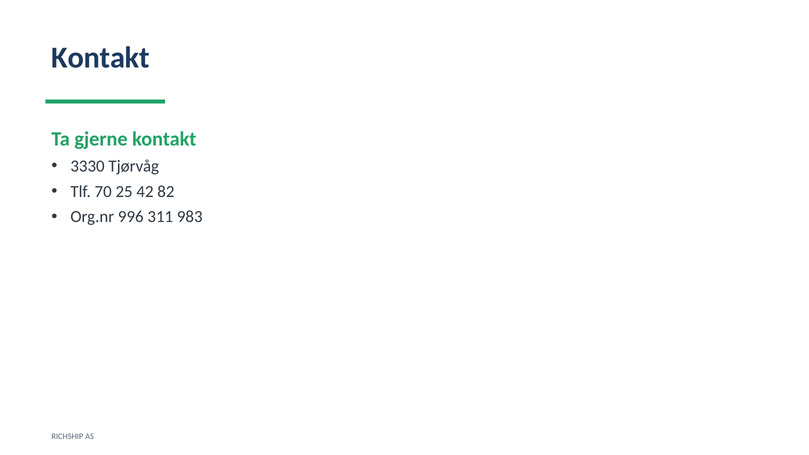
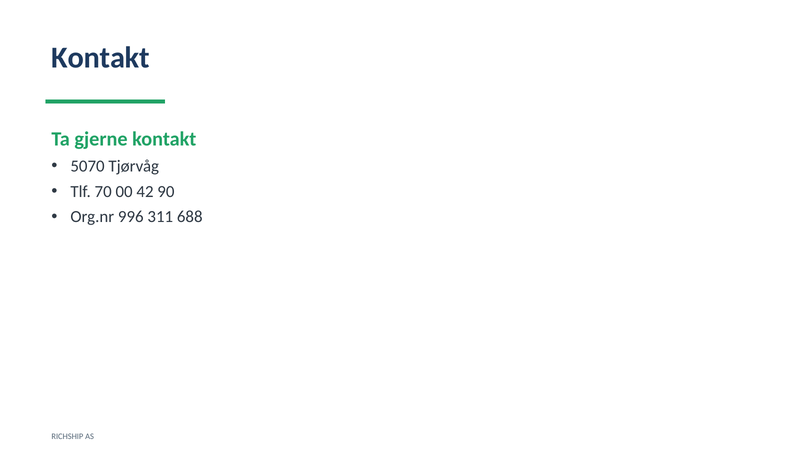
3330: 3330 -> 5070
25: 25 -> 00
82: 82 -> 90
983: 983 -> 688
